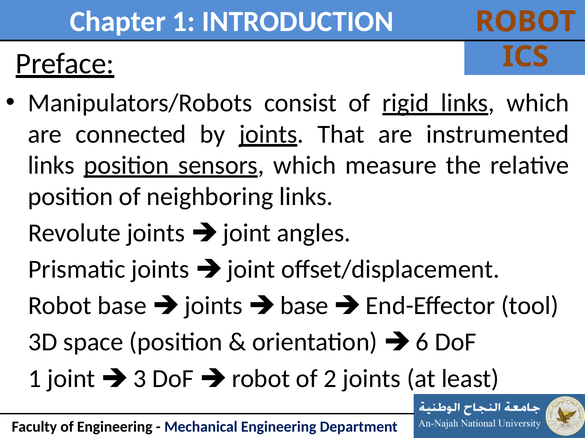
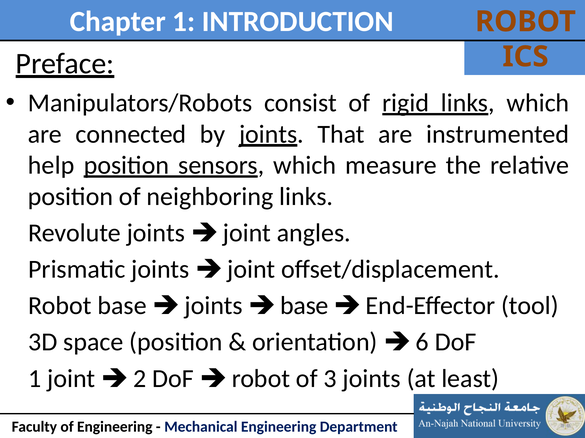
links at (51, 166): links -> help
3: 3 -> 2
2: 2 -> 3
